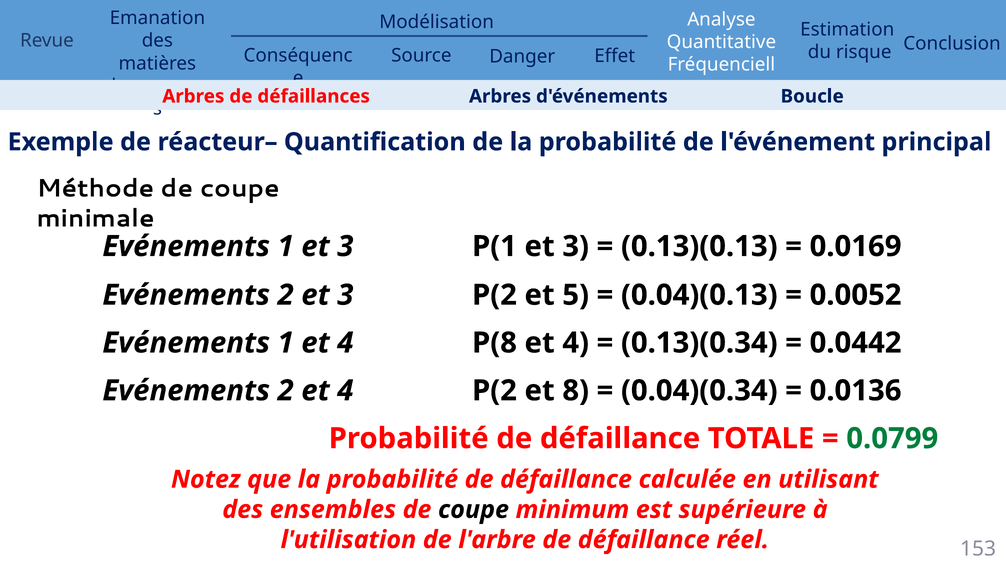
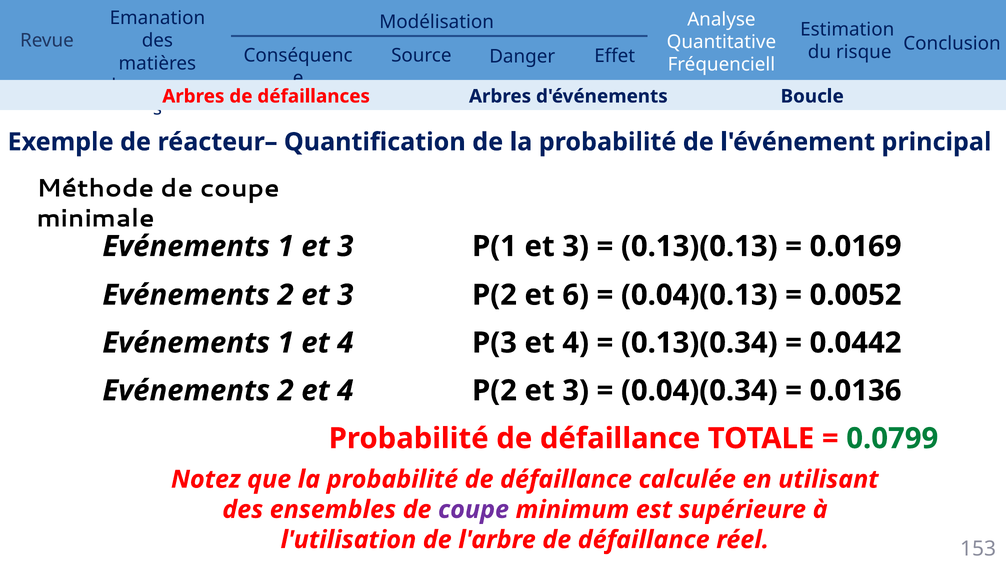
5: 5 -> 6
P(8: P(8 -> P(3
P(2 et 8: 8 -> 3
coupe at (474, 510) colour: black -> purple
